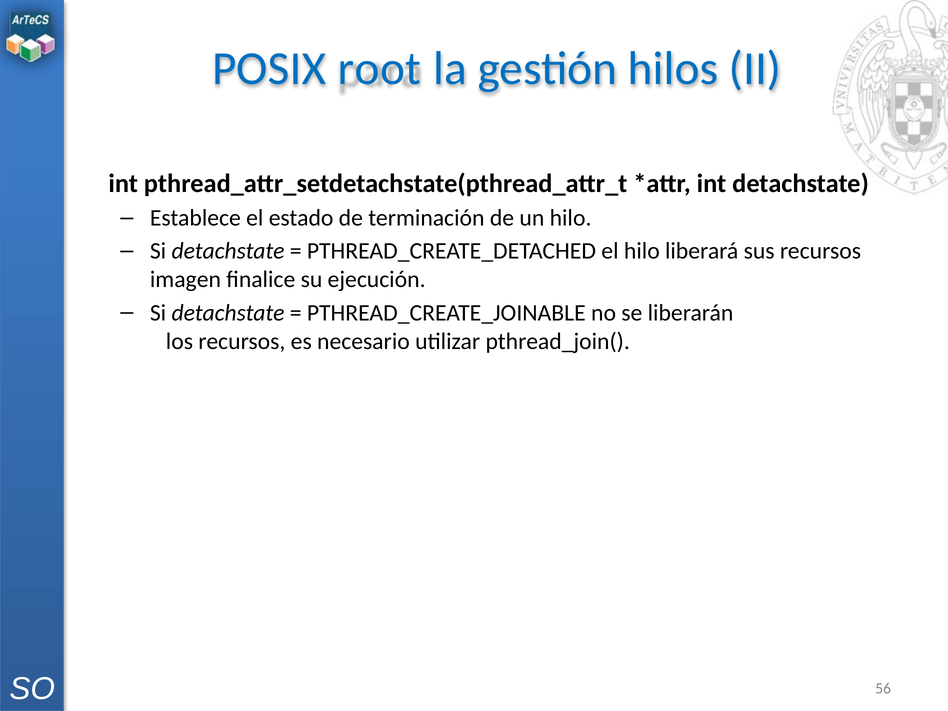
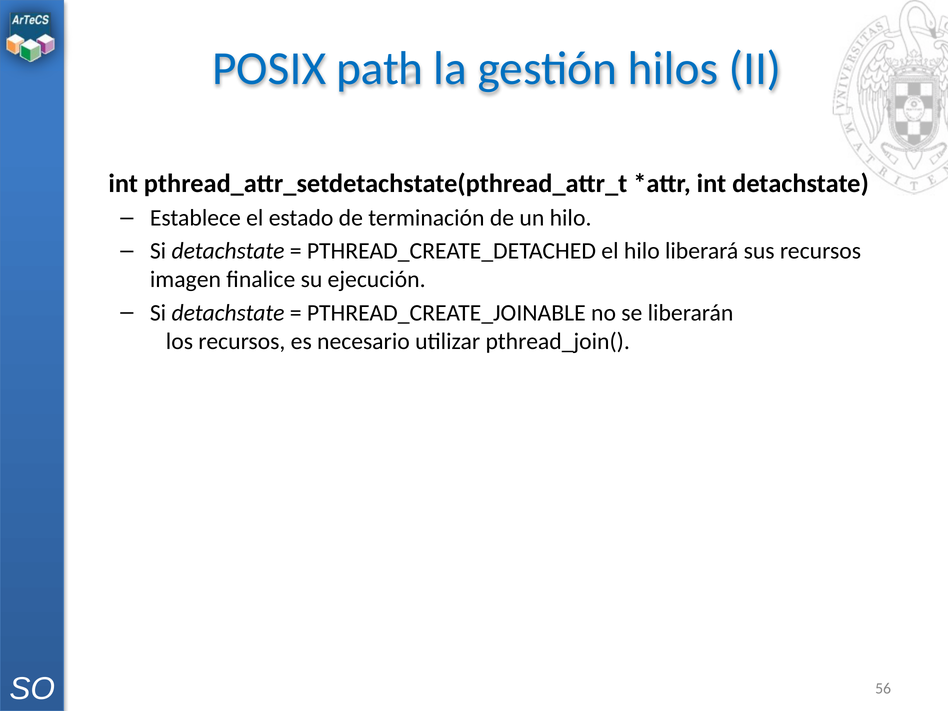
root: root -> path
